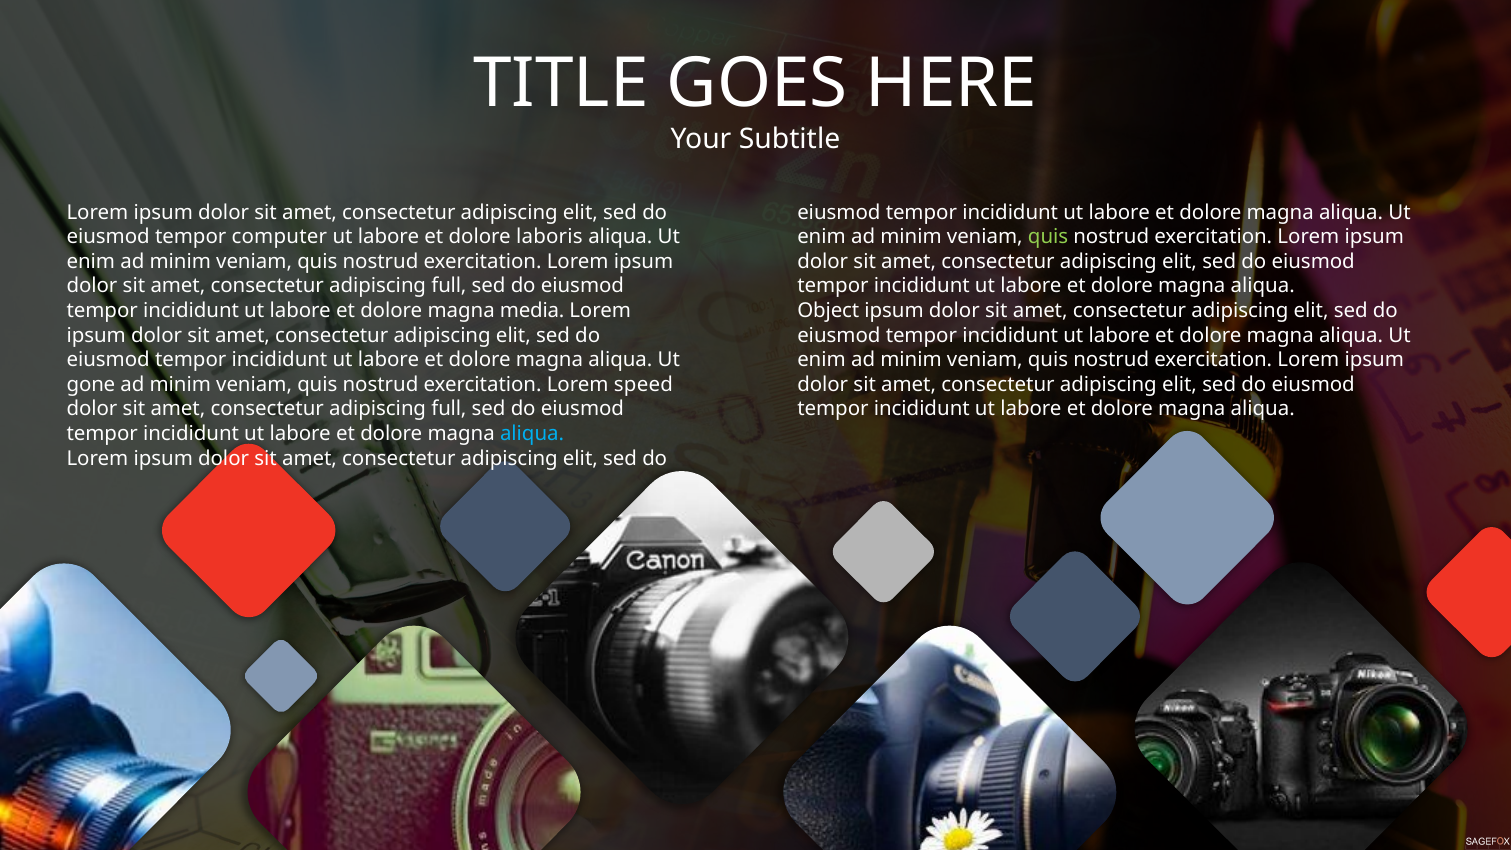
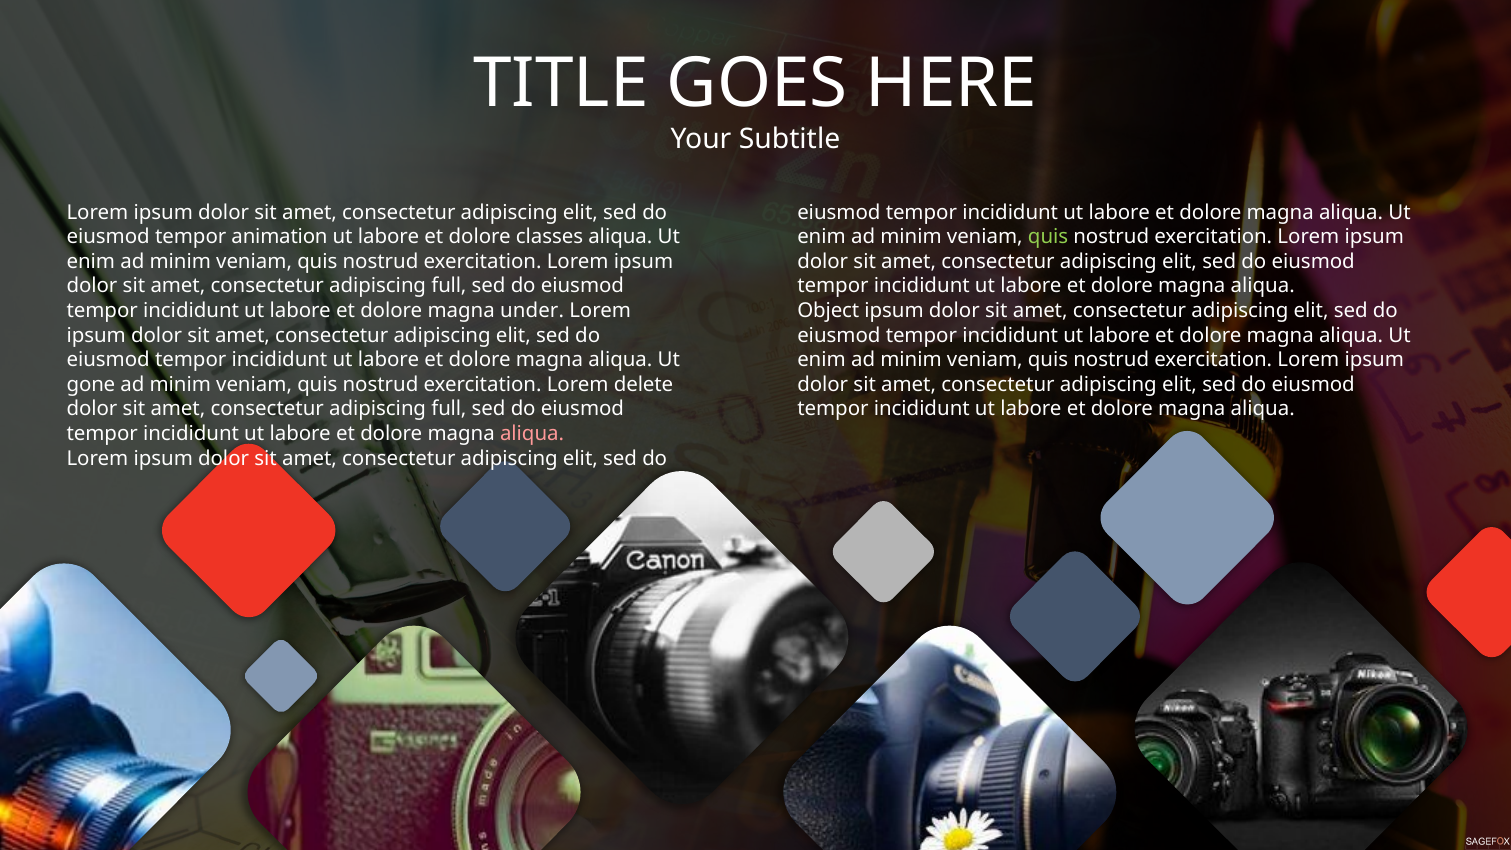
computer: computer -> animation
laboris: laboris -> classes
media: media -> under
speed: speed -> delete
aliqua at (532, 434) colour: light blue -> pink
